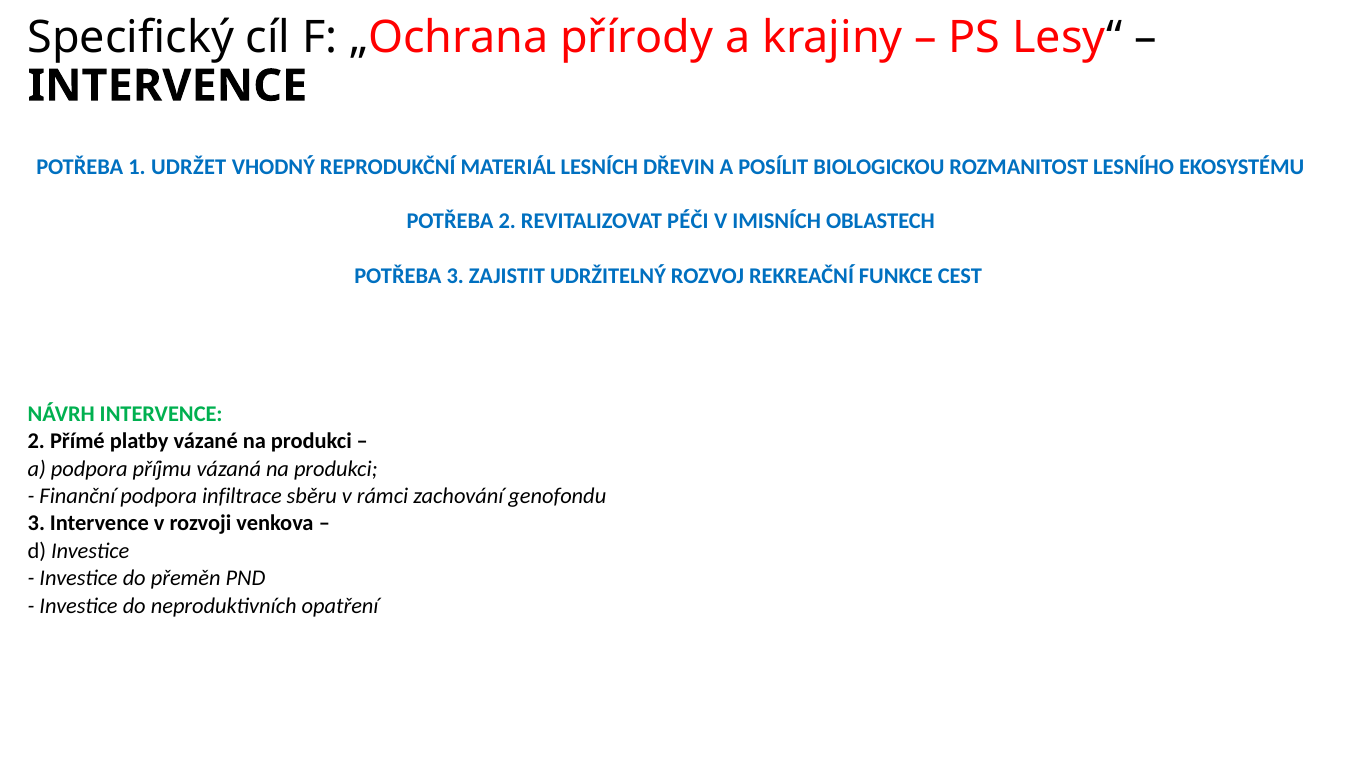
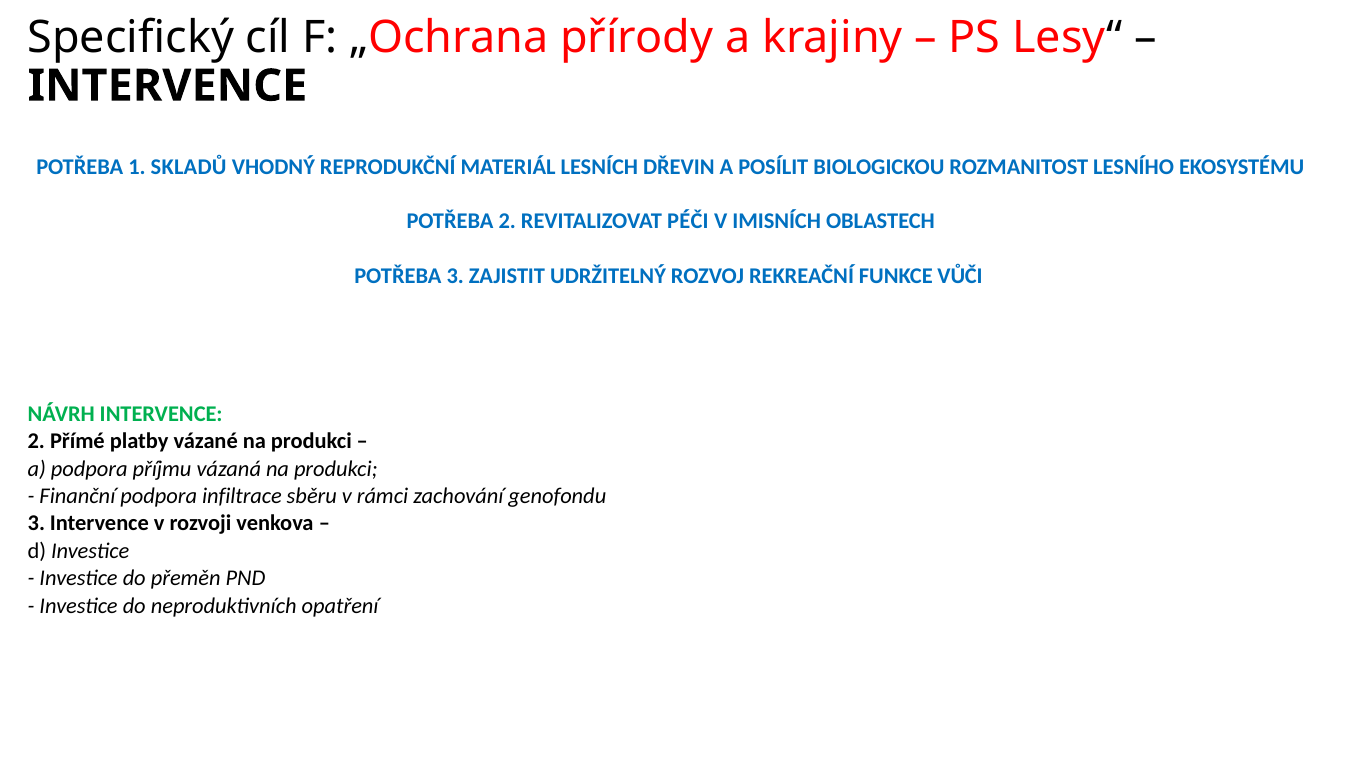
UDRŽET: UDRŽET -> SKLADŮ
CEST: CEST -> VŮČI
